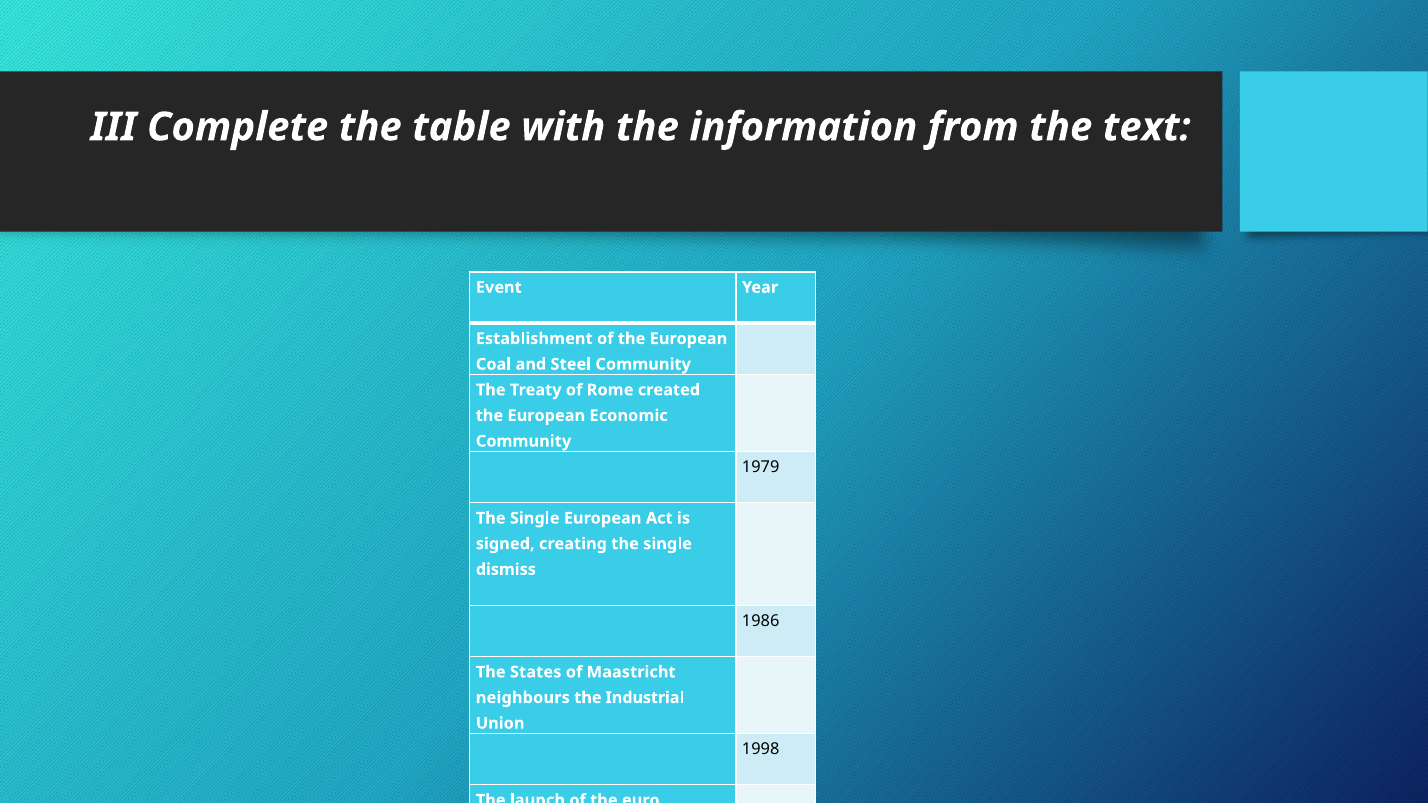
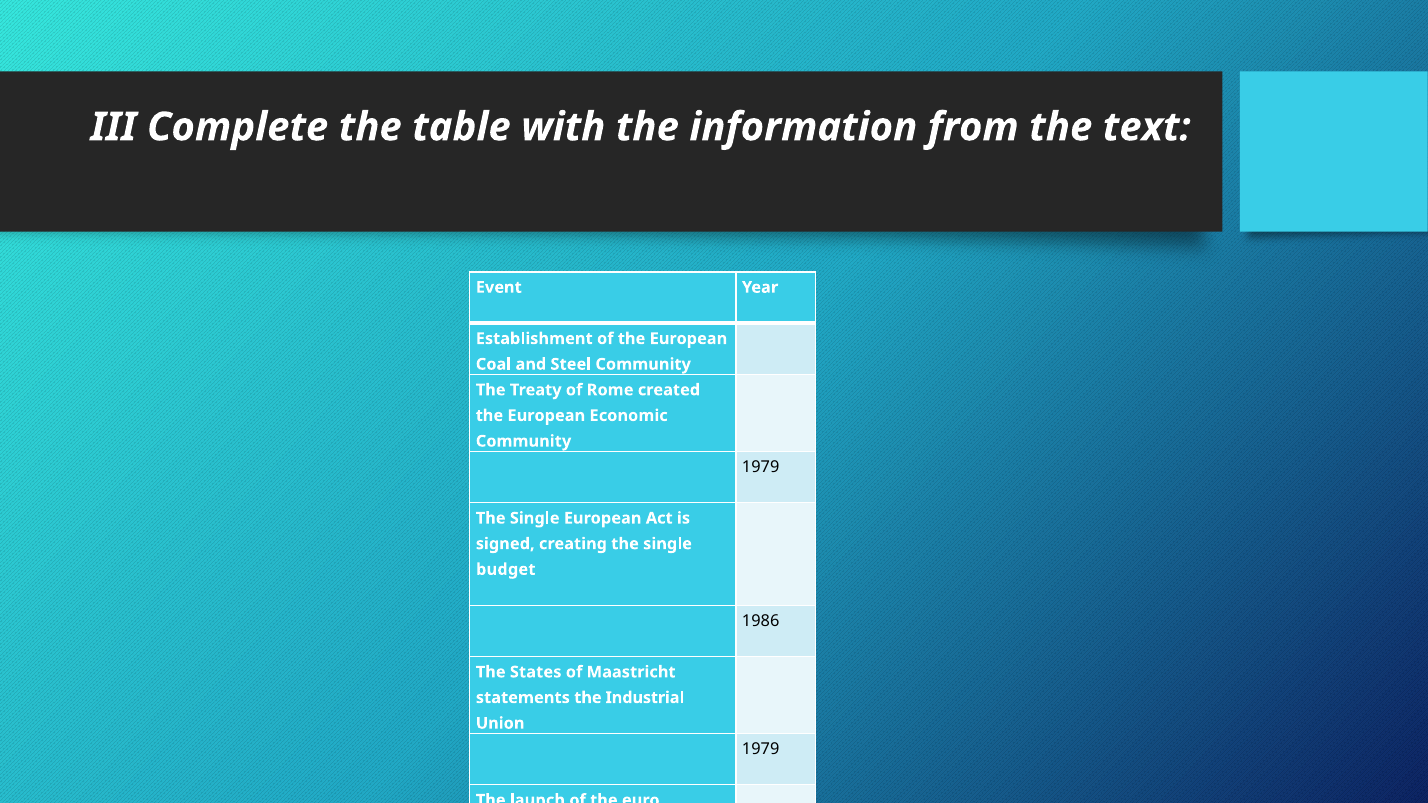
dismiss: dismiss -> budget
neighbours: neighbours -> statements
1998 at (761, 749): 1998 -> 1979
